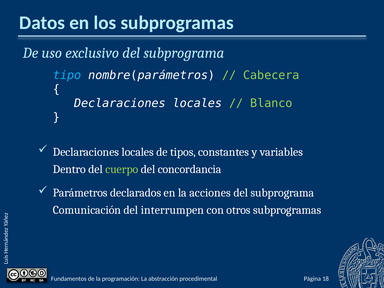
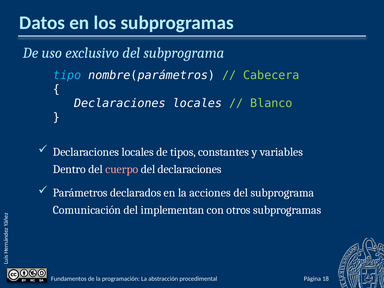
cuerpo colour: light green -> pink
del concordancia: concordancia -> declaraciones
interrumpen: interrumpen -> implementan
